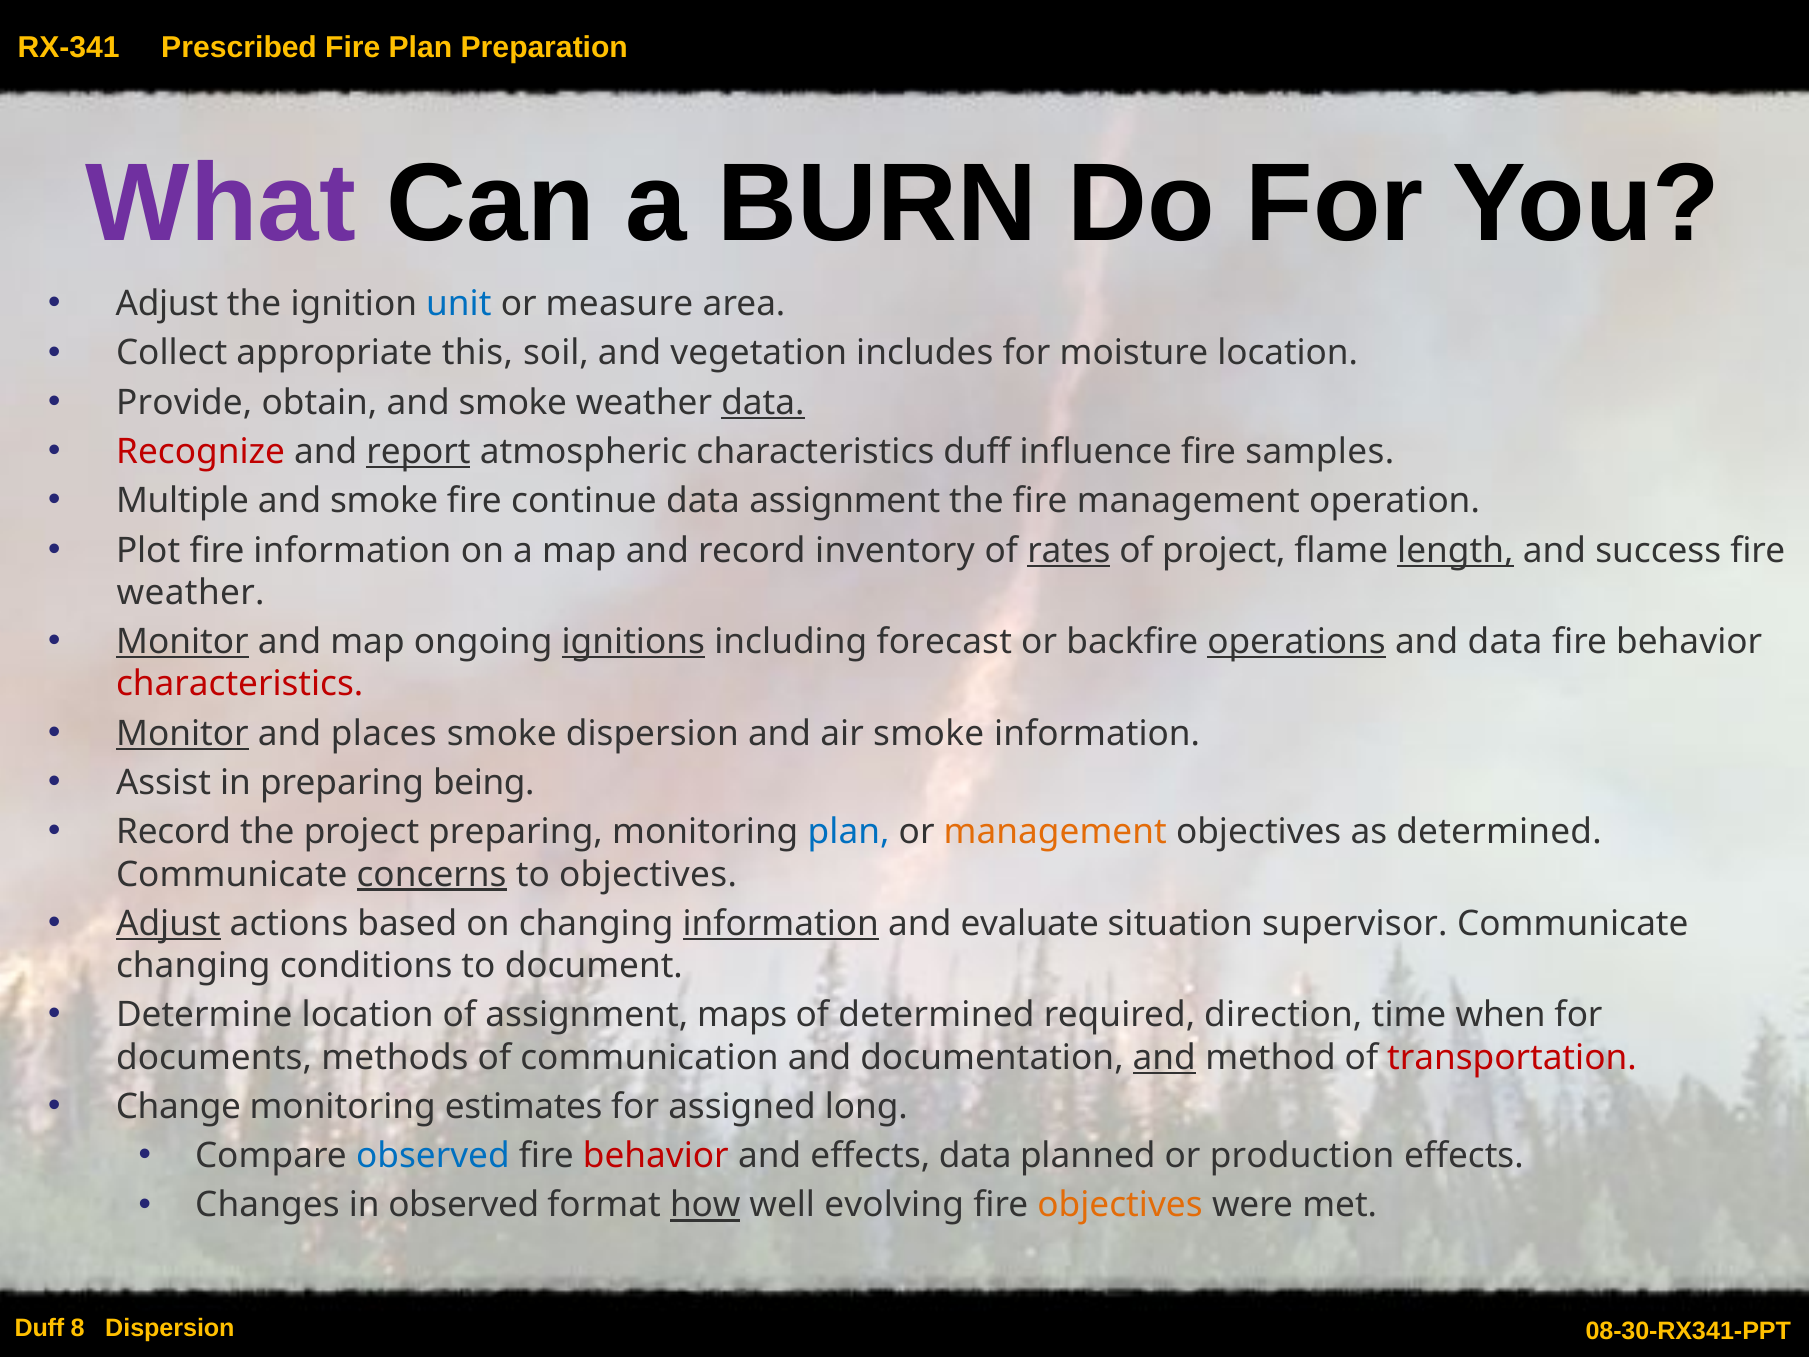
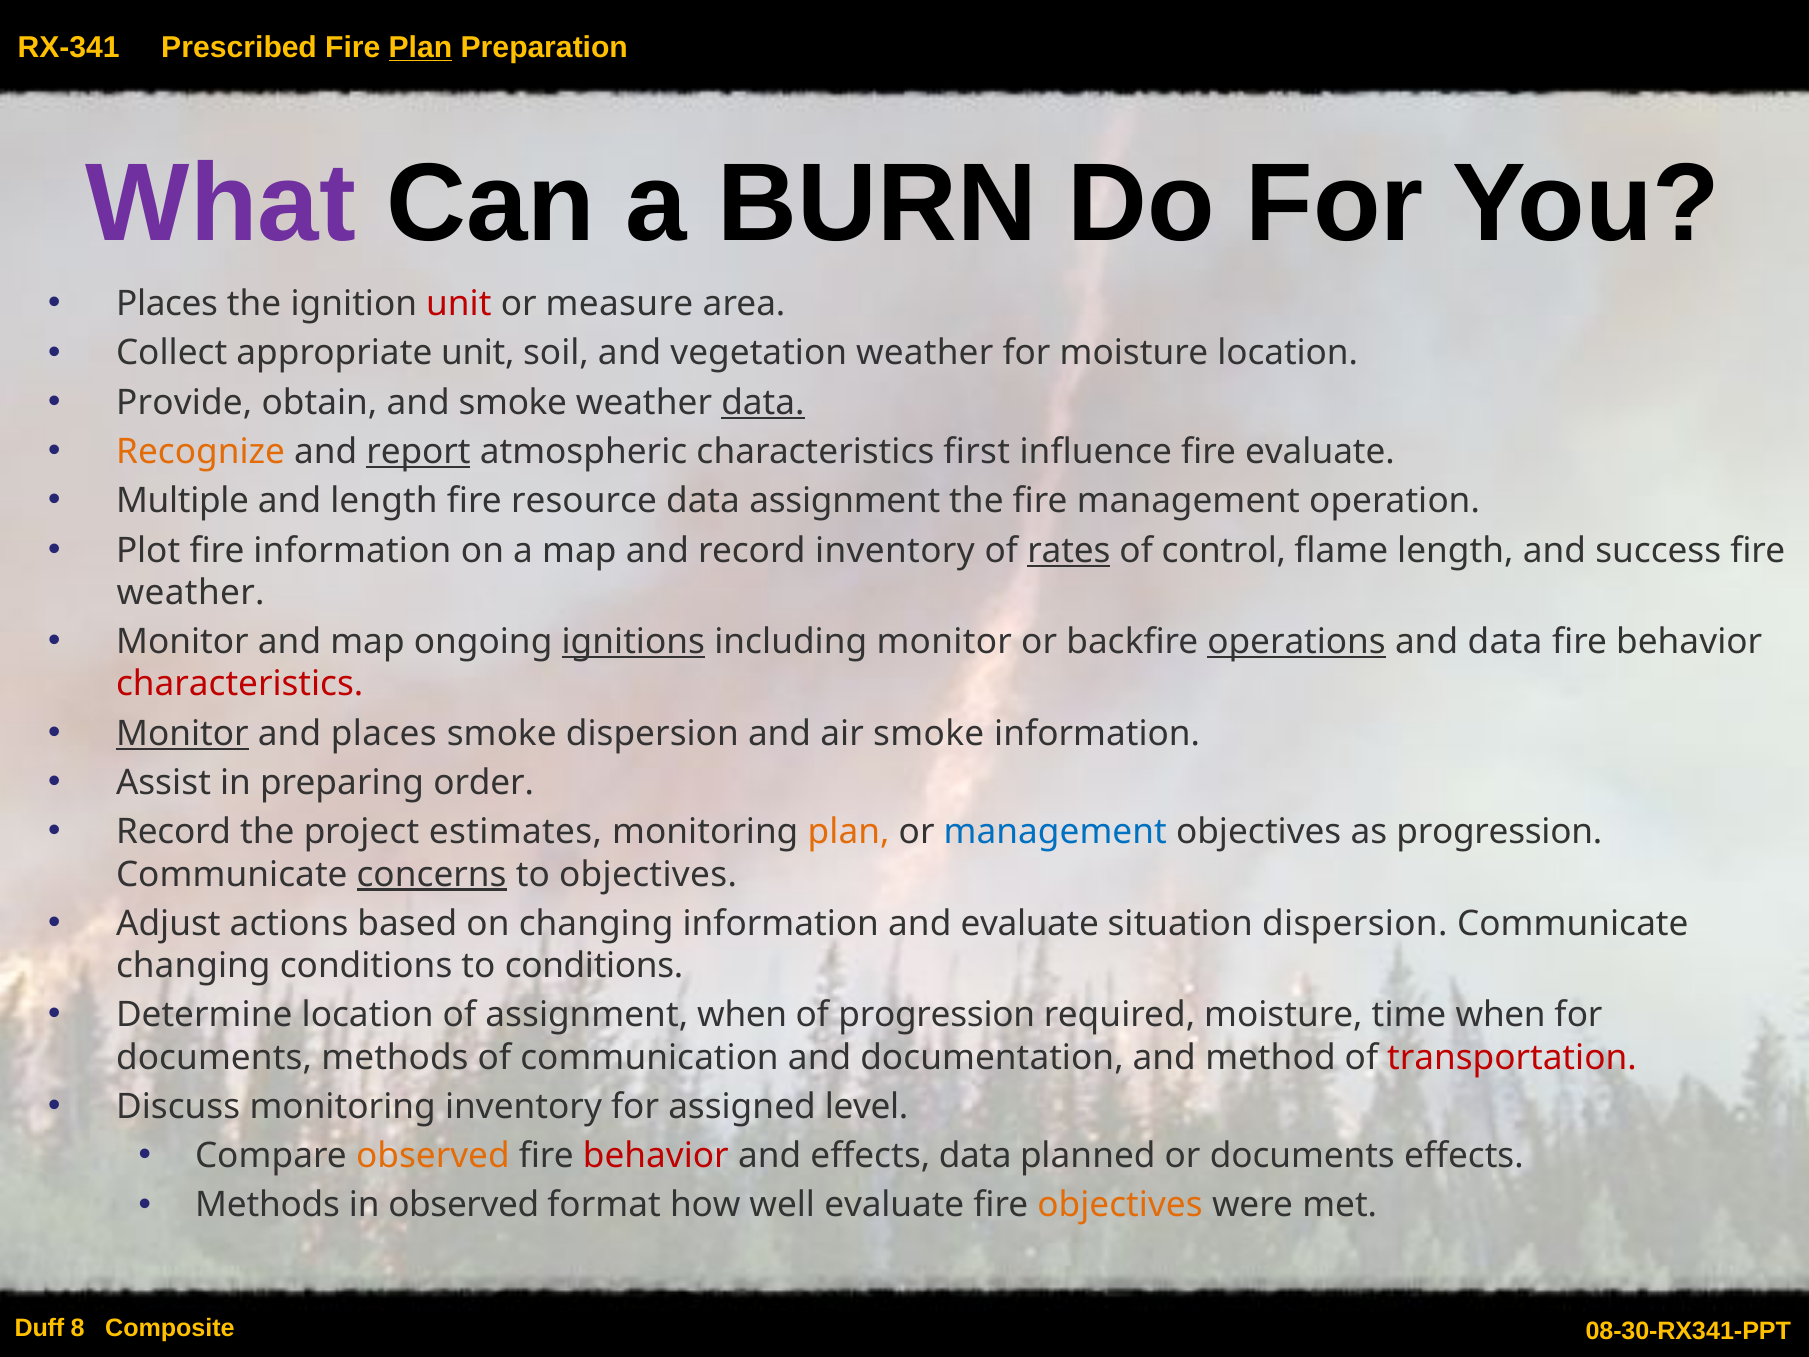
Plan at (420, 48) underline: none -> present
Adjust at (167, 304): Adjust -> Places
unit at (459, 304) colour: blue -> red
appropriate this: this -> unit
vegetation includes: includes -> weather
Recognize colour: red -> orange
characteristics duff: duff -> first
fire samples: samples -> evaluate
smoke at (384, 501): smoke -> length
continue: continue -> resource
of project: project -> control
length at (1455, 550) underline: present -> none
Monitor at (182, 642) underline: present -> none
including forecast: forecast -> monitor
being: being -> order
project preparing: preparing -> estimates
plan at (849, 832) colour: blue -> orange
management at (1055, 832) colour: orange -> blue
as determined: determined -> progression
Adjust at (168, 924) underline: present -> none
information at (781, 924) underline: present -> none
situation supervisor: supervisor -> dispersion
to document: document -> conditions
assignment maps: maps -> when
of determined: determined -> progression
required direction: direction -> moisture
and at (1164, 1057) underline: present -> none
Change: Change -> Discuss
monitoring estimates: estimates -> inventory
long: long -> level
observed at (433, 1156) colour: blue -> orange
or production: production -> documents
Changes at (267, 1205): Changes -> Methods
how underline: present -> none
well evolving: evolving -> evaluate
Dispersion at (170, 1328): Dispersion -> Composite
